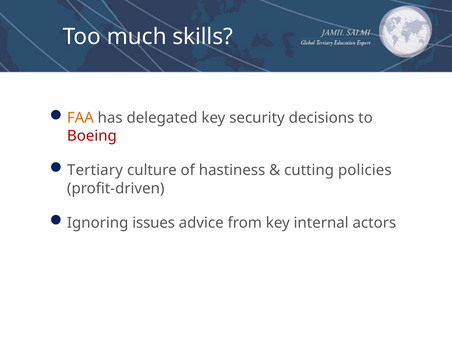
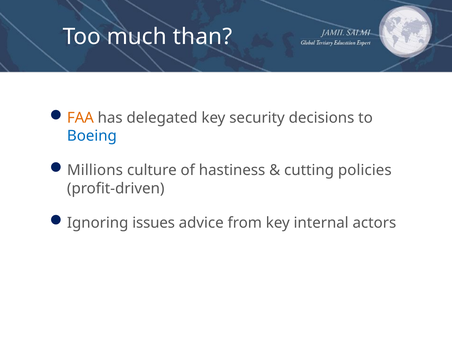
skills: skills -> than
Boeing colour: red -> blue
Tertiary: Tertiary -> Millions
